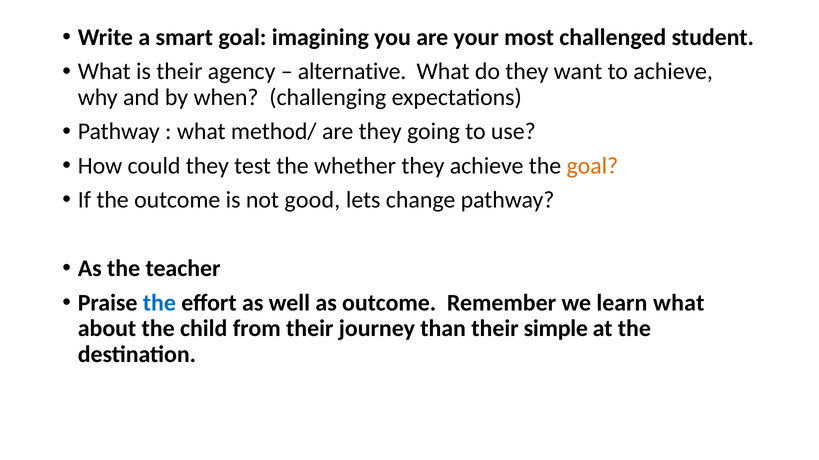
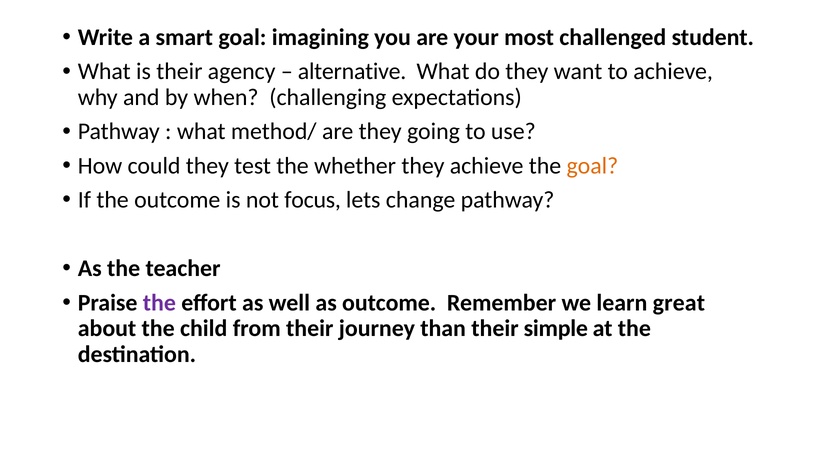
good: good -> focus
the at (159, 303) colour: blue -> purple
learn what: what -> great
